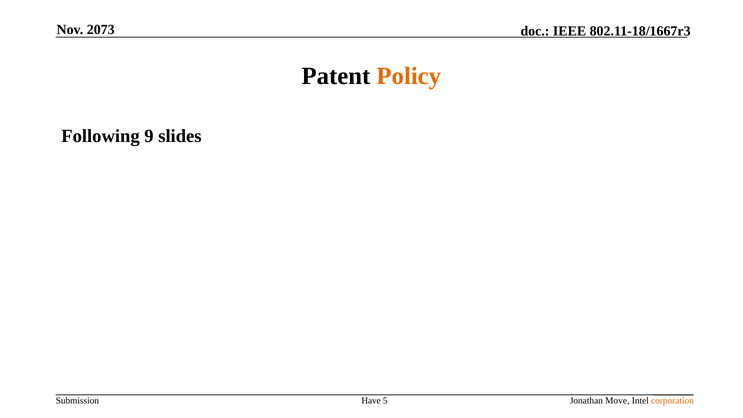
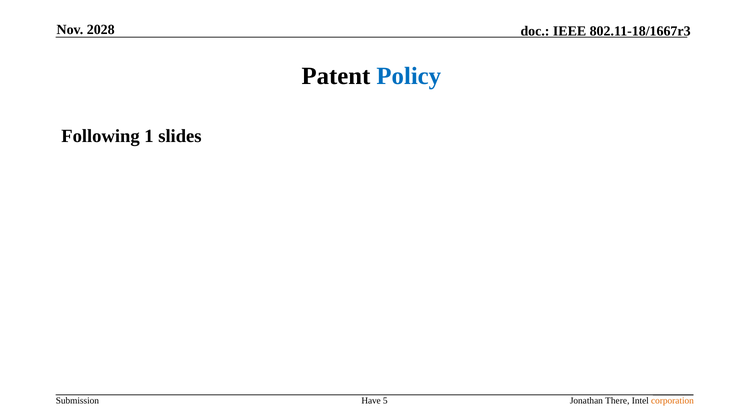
2073: 2073 -> 2028
Policy colour: orange -> blue
9: 9 -> 1
Move: Move -> There
